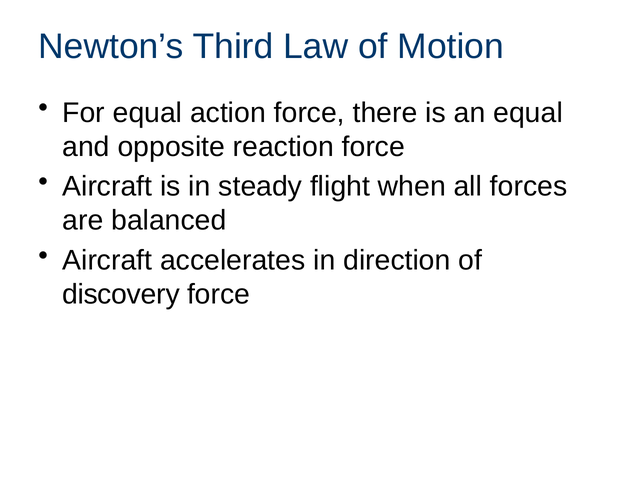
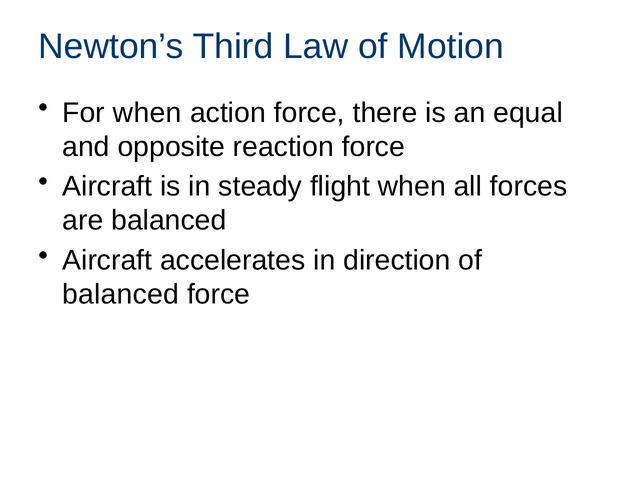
For equal: equal -> when
discovery at (121, 295): discovery -> balanced
